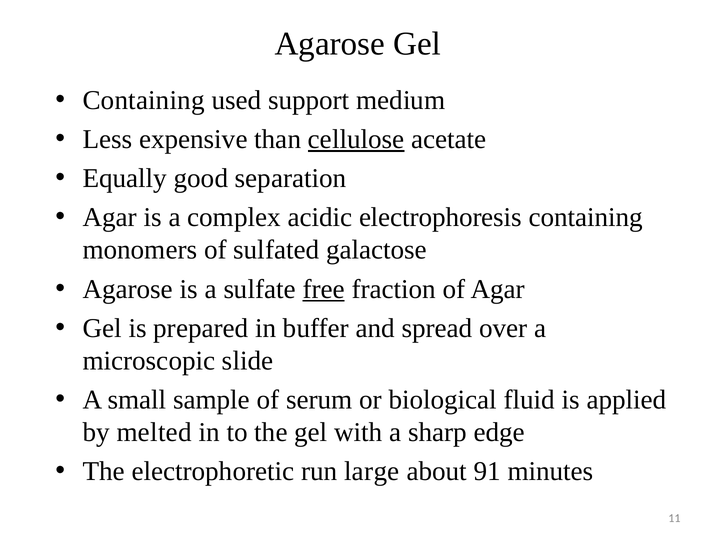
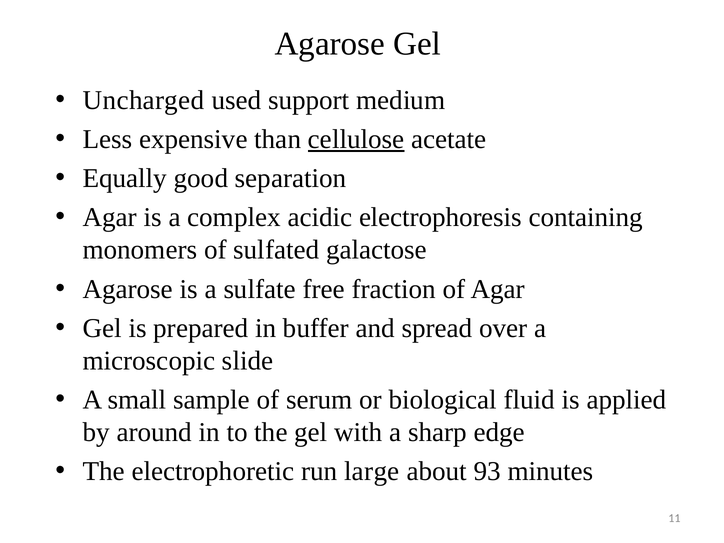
Containing at (144, 100): Containing -> Uncharged
free underline: present -> none
melted: melted -> around
91: 91 -> 93
